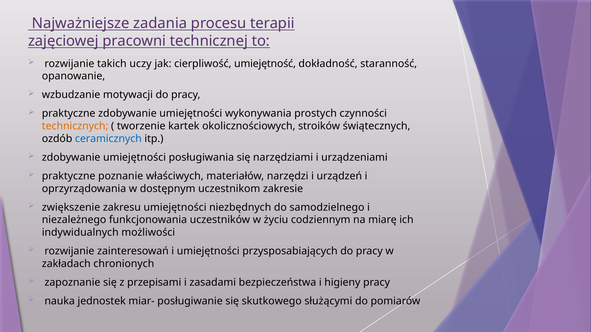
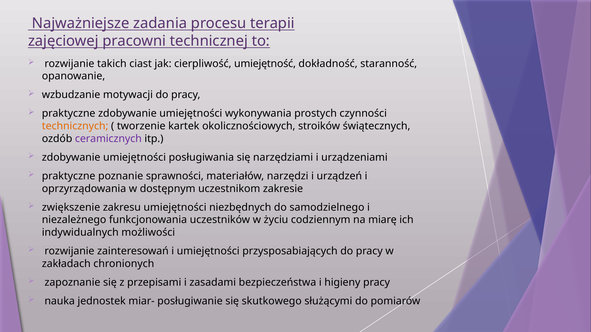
uczy: uczy -> ciast
ceramicznych colour: blue -> purple
właściwych: właściwych -> sprawności
